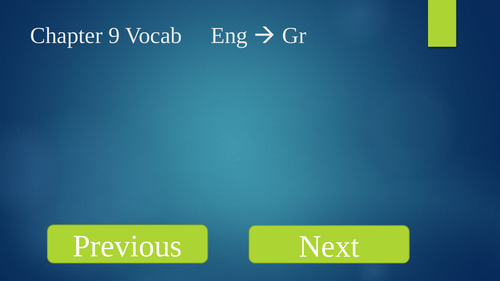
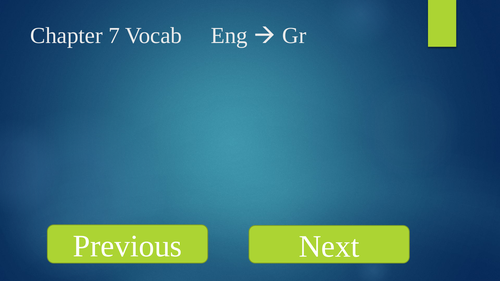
9: 9 -> 7
